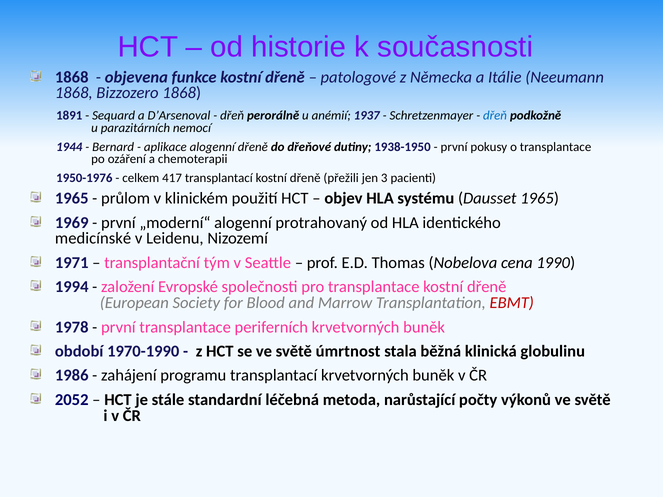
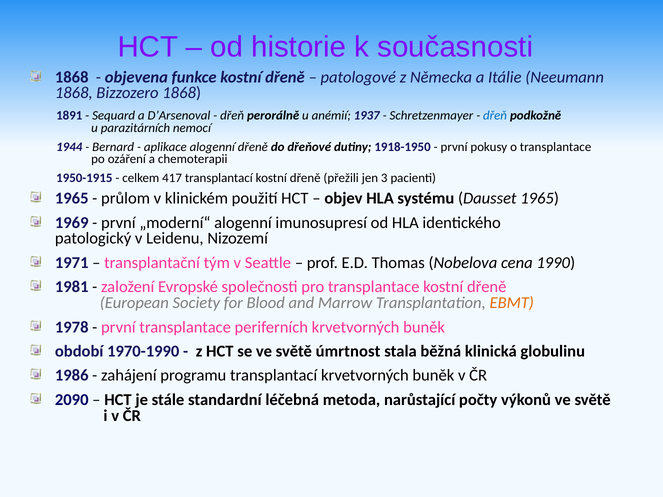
1938-1950: 1938-1950 -> 1918-1950
1950-1976: 1950-1976 -> 1950-1915
protrahovaný: protrahovaný -> imunosupresí
medicínské: medicínské -> patologický
1994: 1994 -> 1981
EBMT colour: red -> orange
2052: 2052 -> 2090
